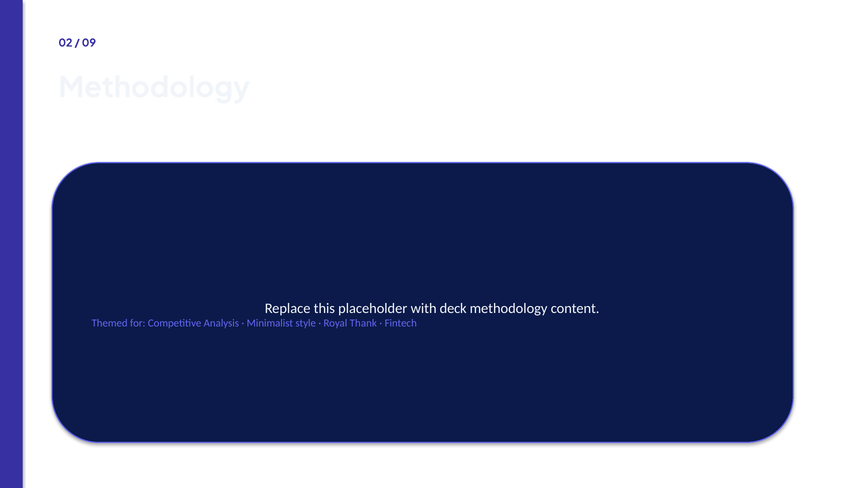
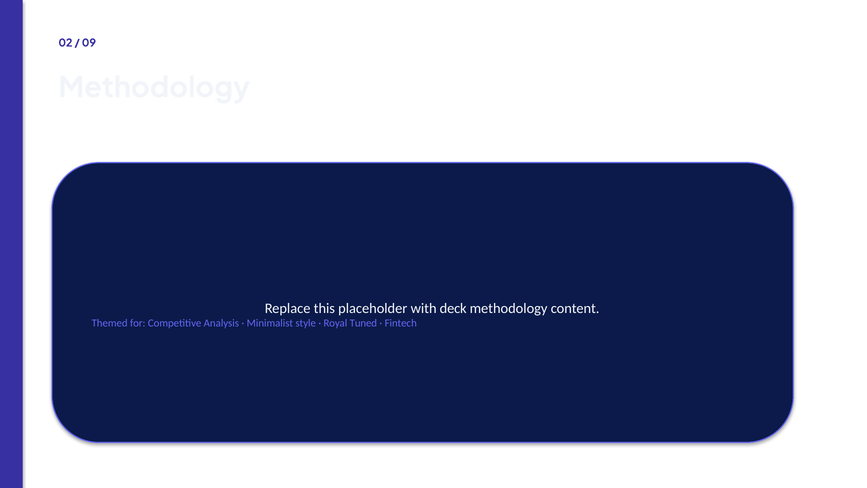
Thank: Thank -> Tuned
